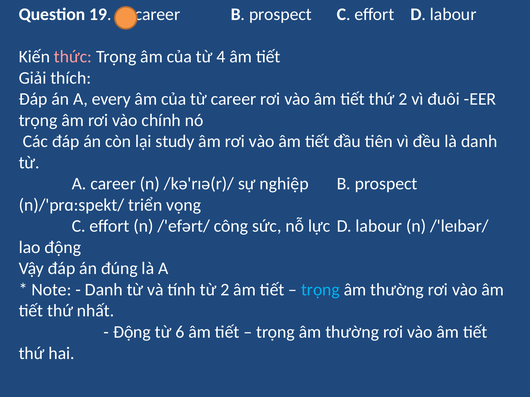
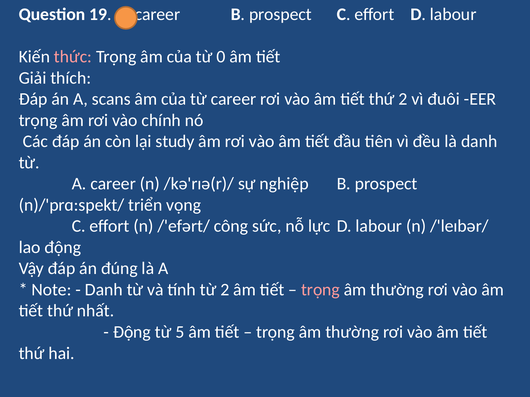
4: 4 -> 0
every: every -> scans
trọng at (320, 290) colour: light blue -> pink
6: 6 -> 5
